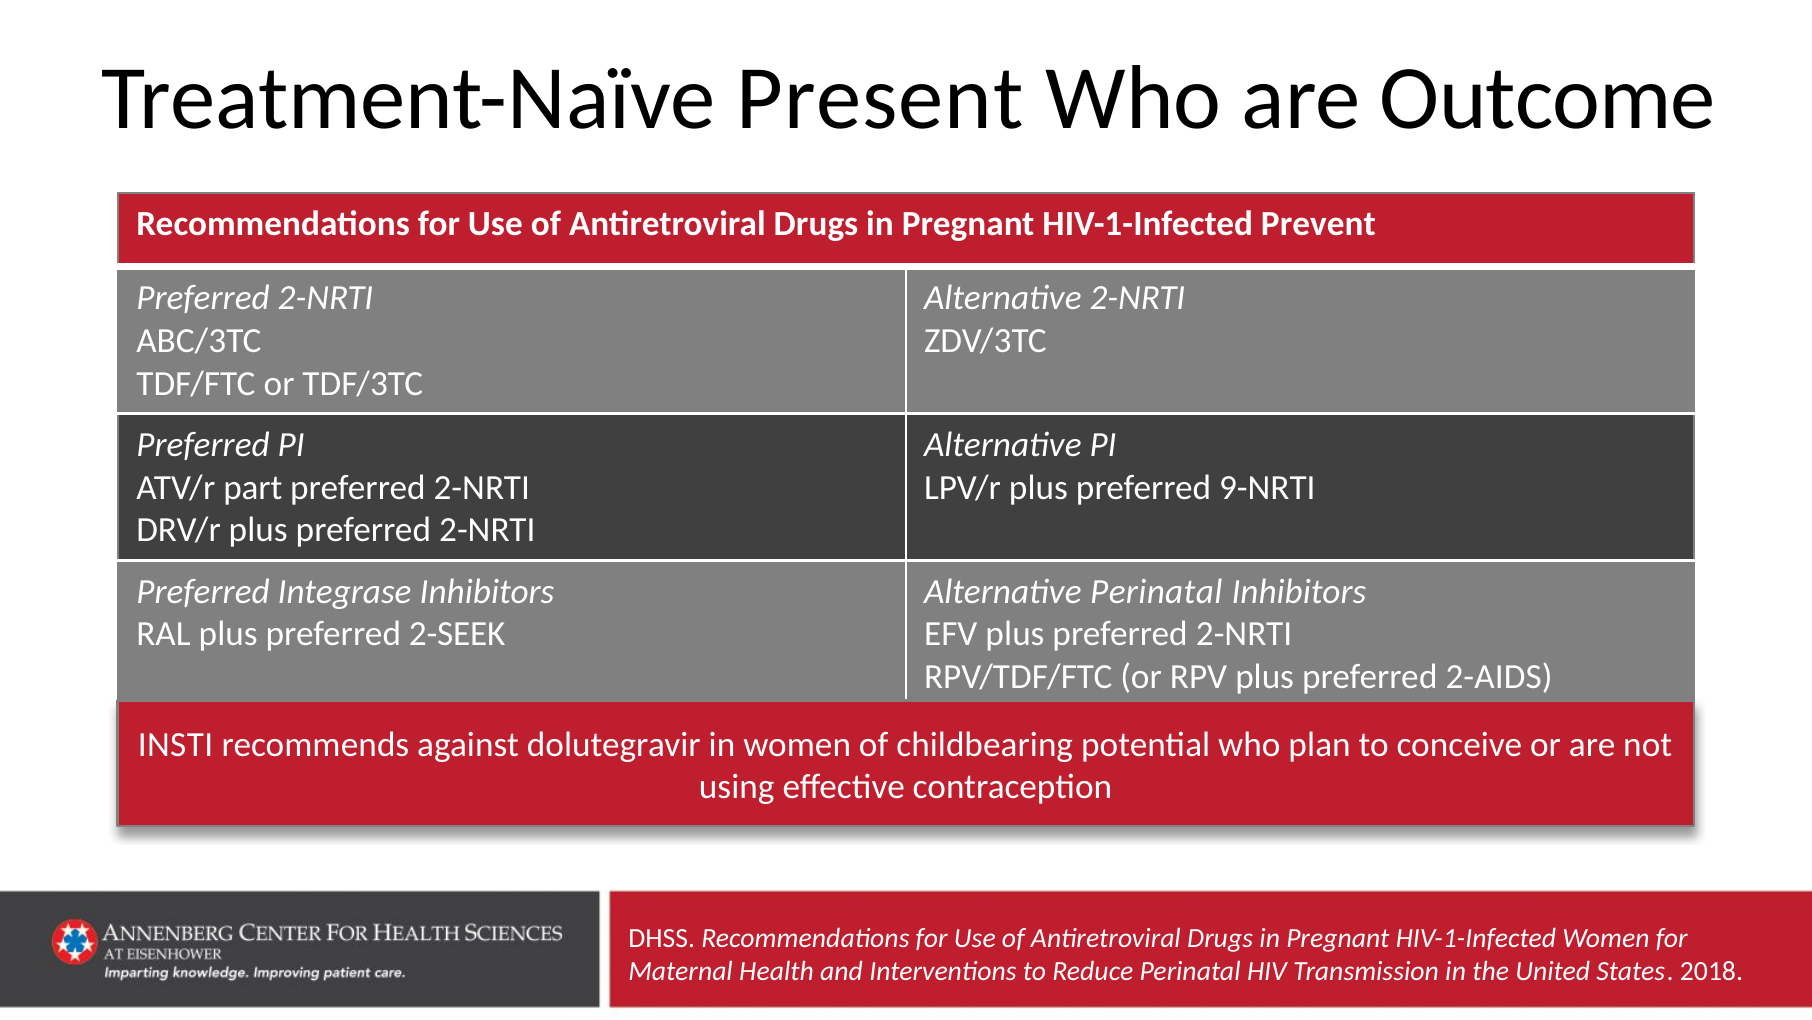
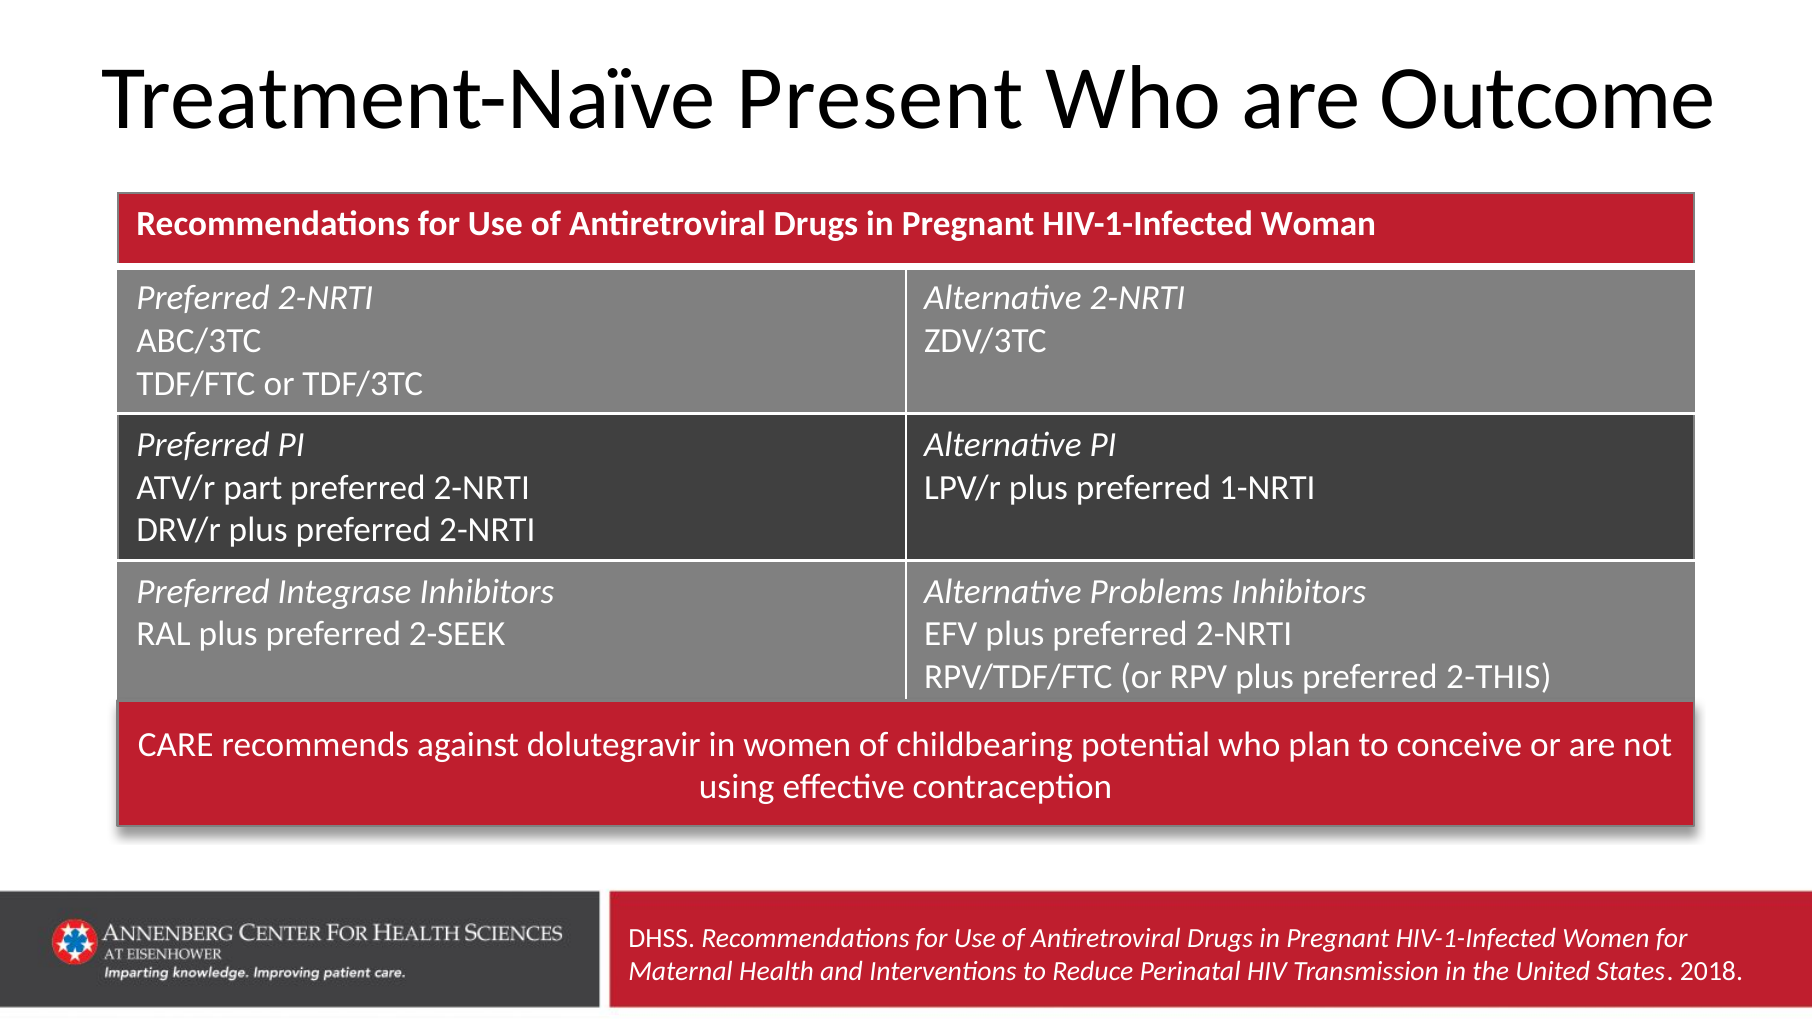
Prevent: Prevent -> Woman
9-NRTI: 9-NRTI -> 1-NRTI
Alternative Perinatal: Perinatal -> Problems
2-AIDS: 2-AIDS -> 2-THIS
INSTI: INSTI -> CARE
